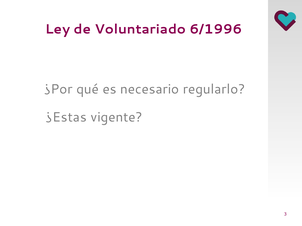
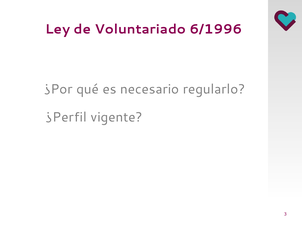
¿Estas: ¿Estas -> ¿Perfil
